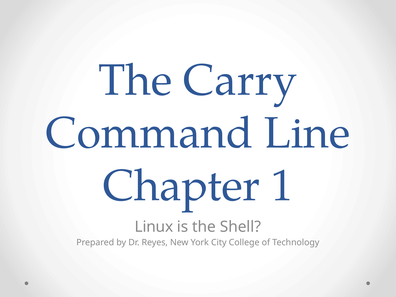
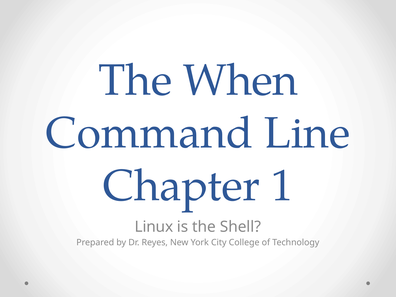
Carry: Carry -> When
